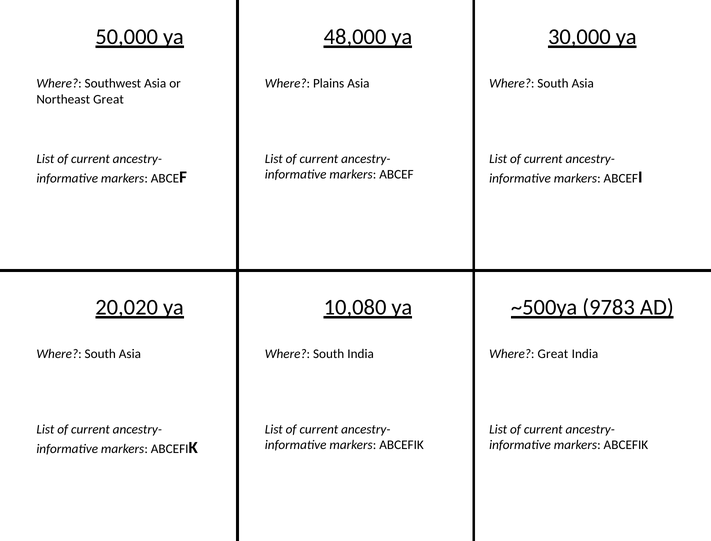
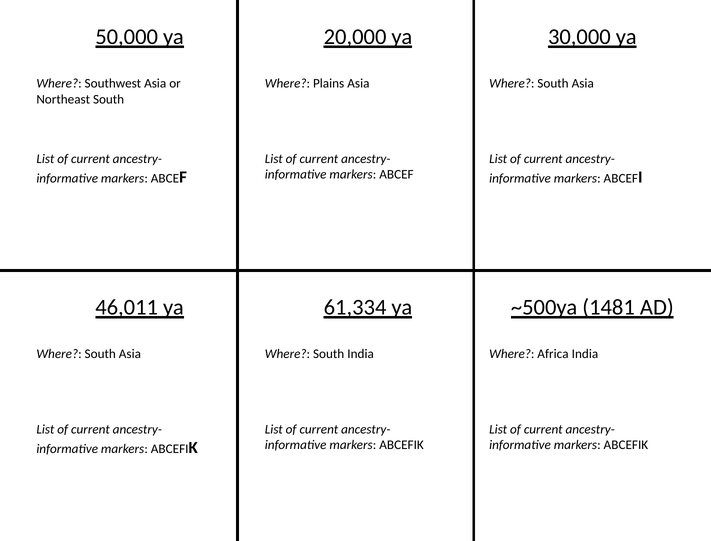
48,000: 48,000 -> 20,000
Northeast Great: Great -> South
20,020: 20,020 -> 46,011
10,080: 10,080 -> 61,334
9783: 9783 -> 1481
Where Great: Great -> Africa
